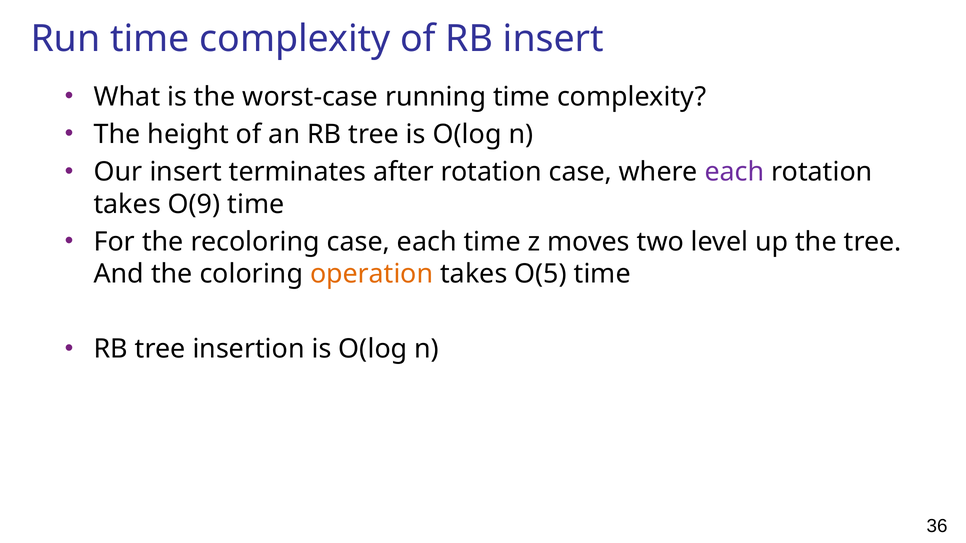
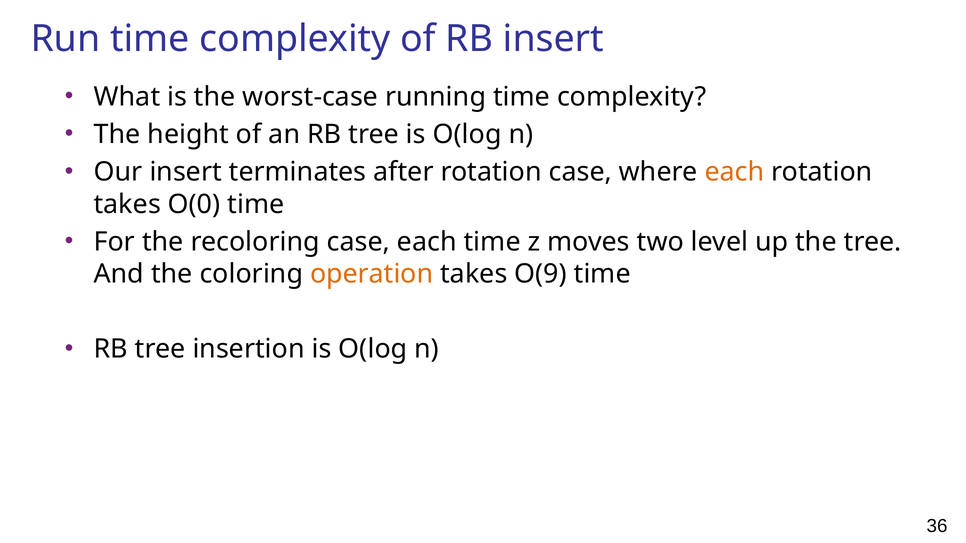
each at (734, 172) colour: purple -> orange
O(9: O(9 -> O(0
O(5: O(5 -> O(9
